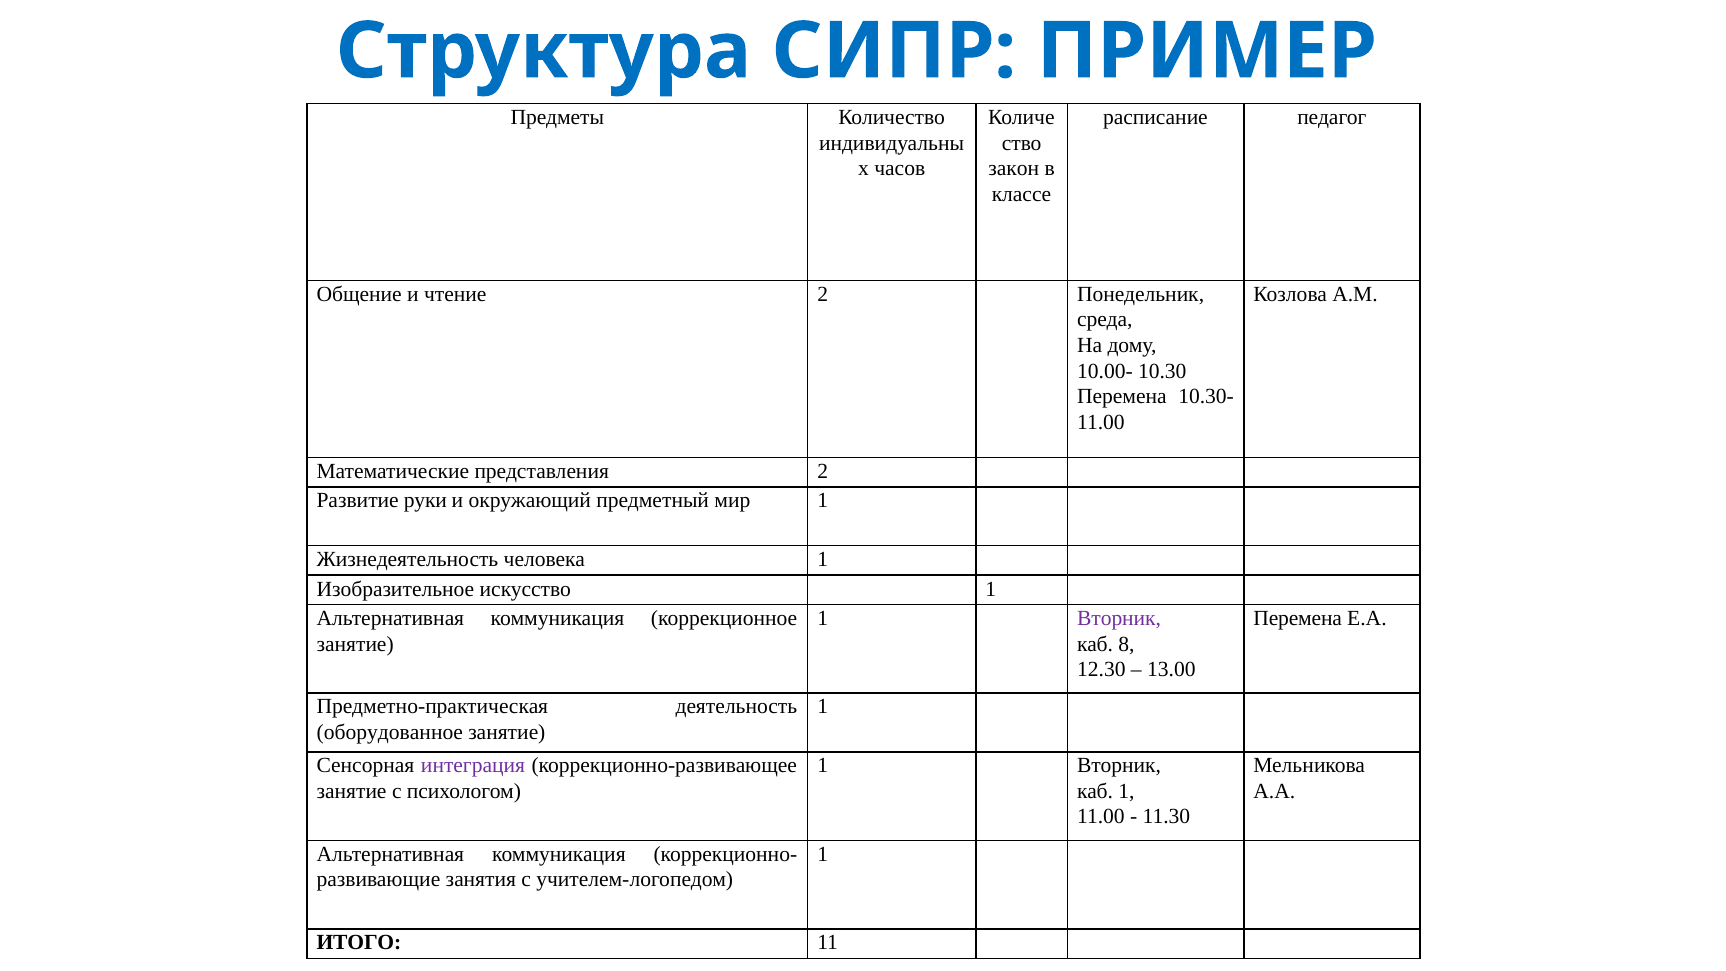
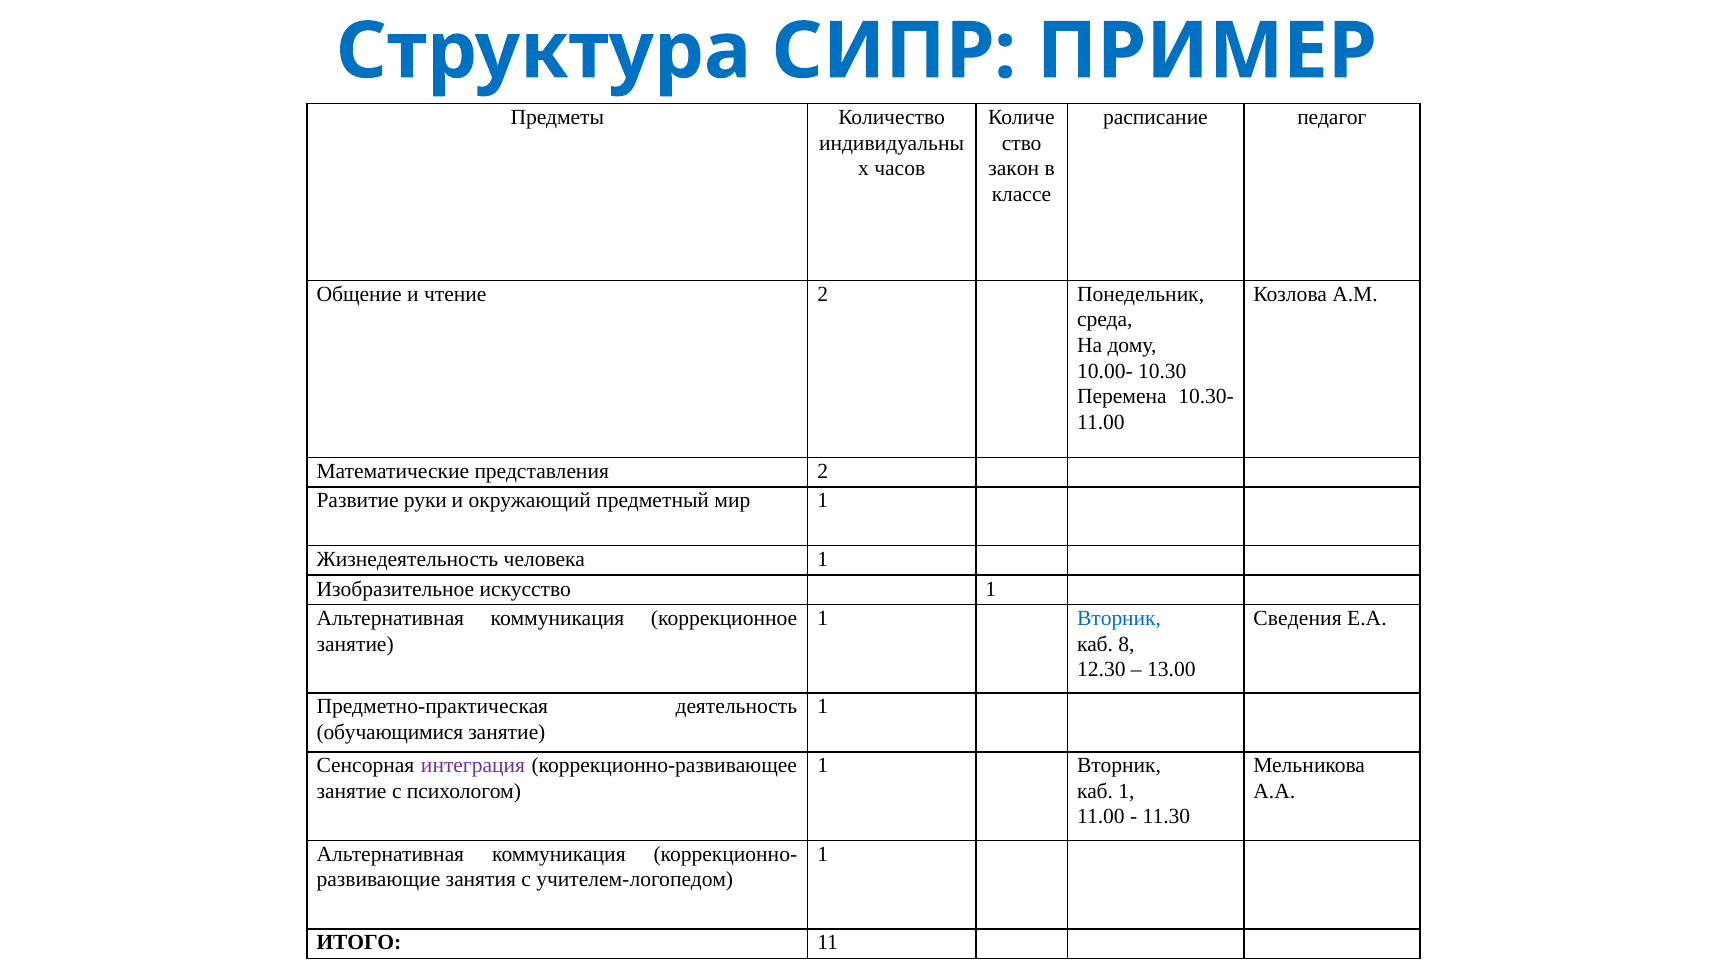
Вторник at (1119, 618) colour: purple -> blue
Перемена at (1298, 618): Перемена -> Сведения
оборудованное: оборудованное -> обучающимися
